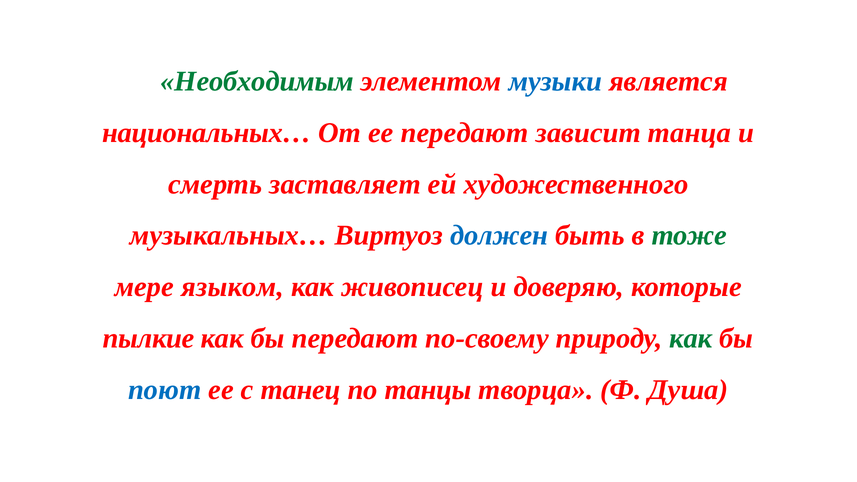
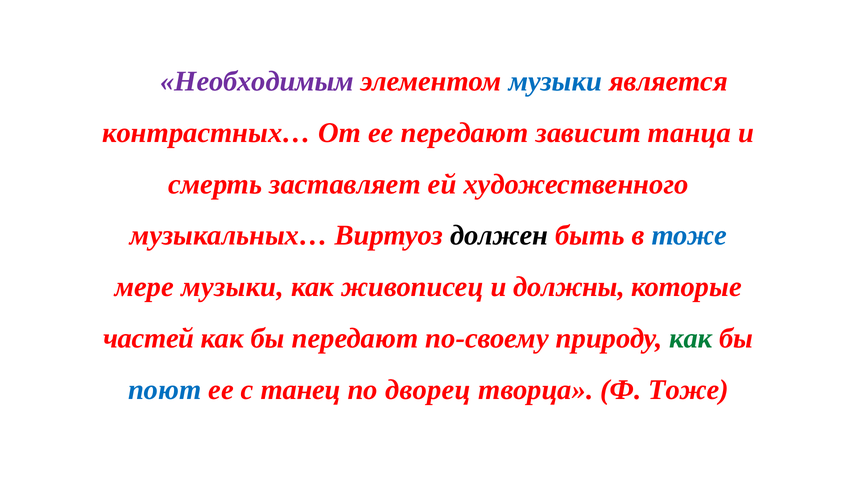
Необходимым colour: green -> purple
национальных…: национальных… -> контрастных…
должен colour: blue -> black
тоже at (689, 236) colour: green -> blue
мере языком: языком -> музыки
доверяю: доверяю -> должны
пылкие: пылкие -> частей
танцы: танцы -> дворец
Ф Душа: Душа -> Тоже
